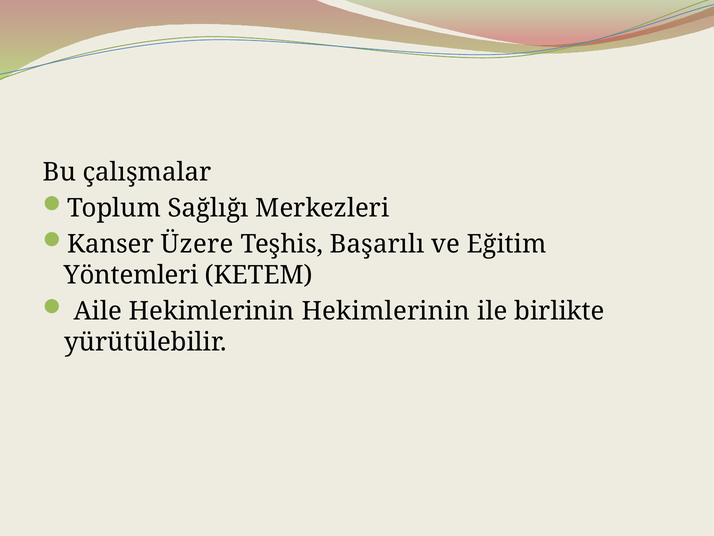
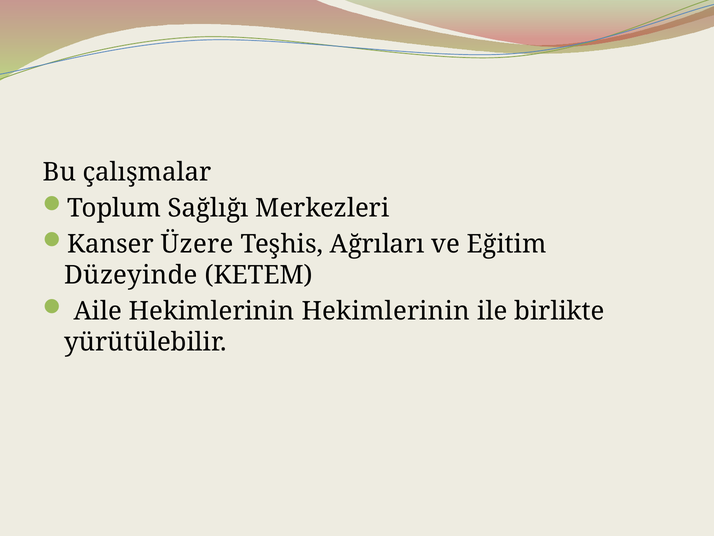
Başarılı: Başarılı -> Ağrıları
Yöntemleri: Yöntemleri -> Düzeyinde
